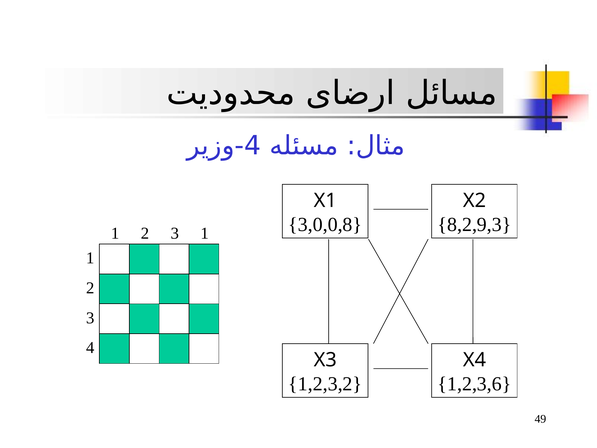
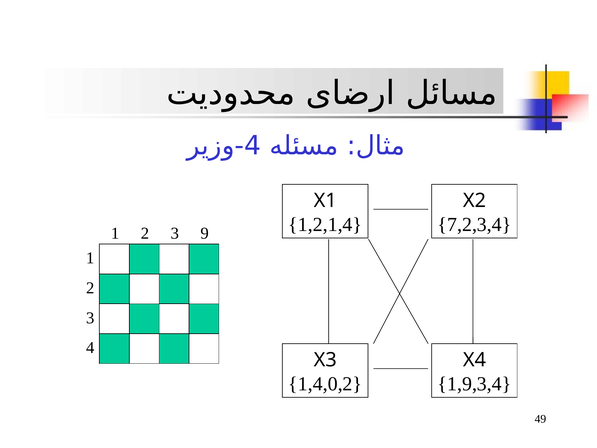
3,0,0,8: 3,0,0,8 -> 1,2,1,4
8,2,9,3: 8,2,9,3 -> 7,2,3,4
2 1: 1 -> 9
1,2,3,2: 1,2,3,2 -> 1,4,0,2
1,2,3,6: 1,2,3,6 -> 1,9,3,4
